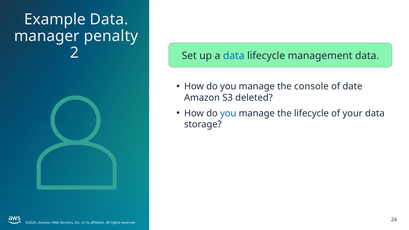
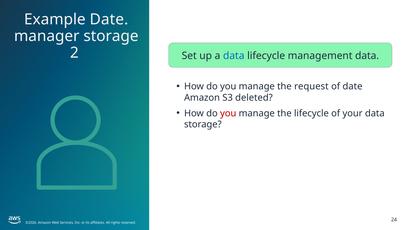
Example Data: Data -> Date
manager penalty: penalty -> storage
console: console -> request
you at (228, 113) colour: blue -> red
